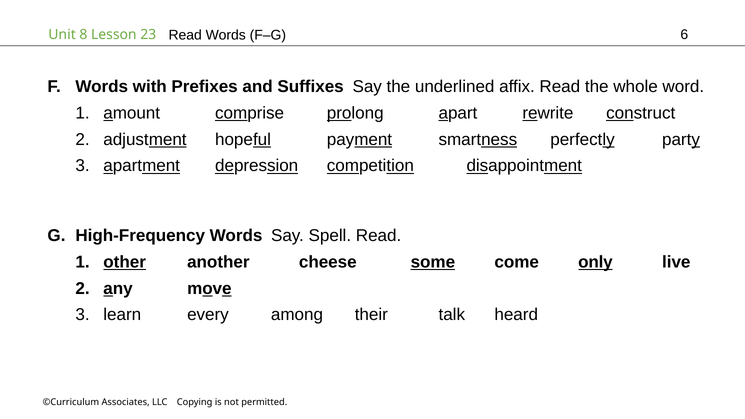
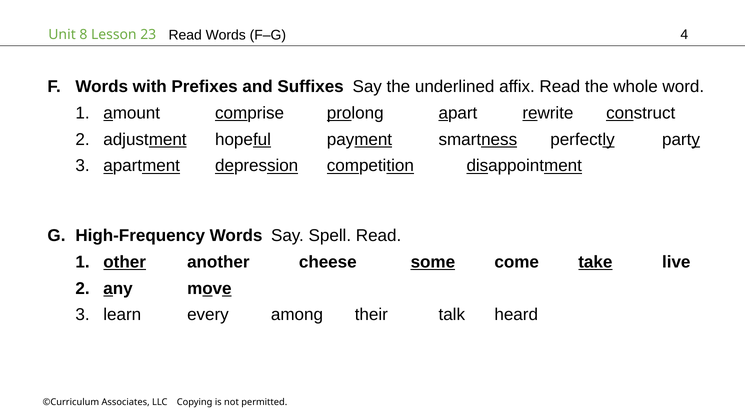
6: 6 -> 4
only: only -> take
